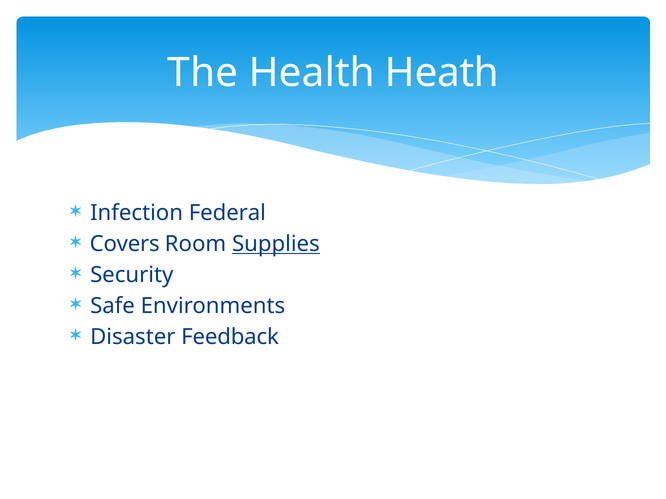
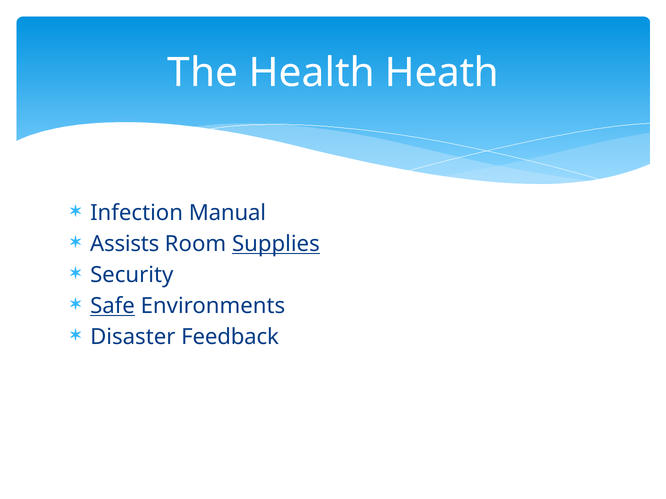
Federal: Federal -> Manual
Covers: Covers -> Assists
Safe underline: none -> present
